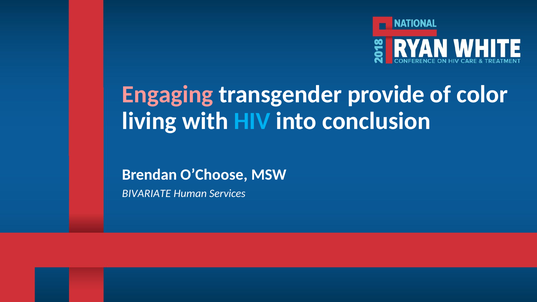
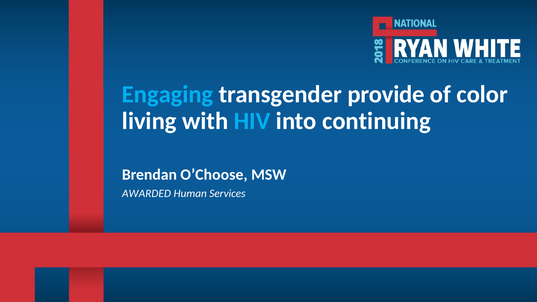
Engaging colour: pink -> light blue
conclusion: conclusion -> continuing
BIVARIATE: BIVARIATE -> AWARDED
